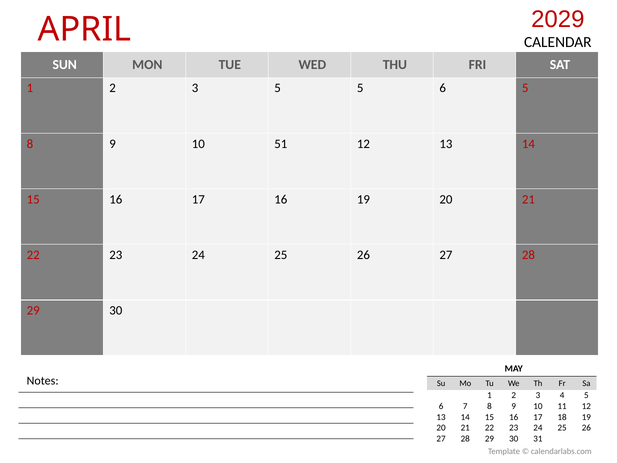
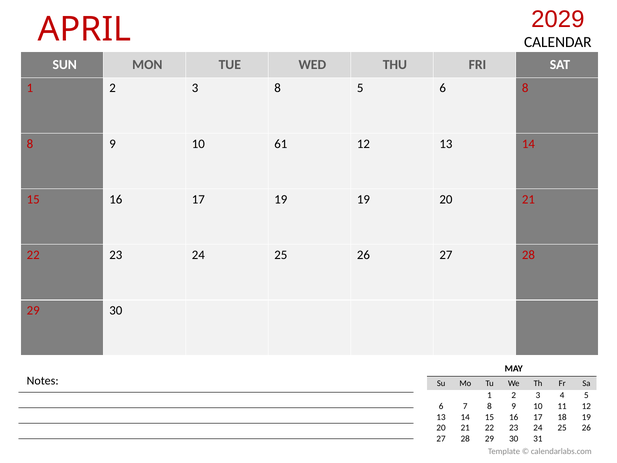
3 5: 5 -> 8
6 5: 5 -> 8
51: 51 -> 61
17 16: 16 -> 19
